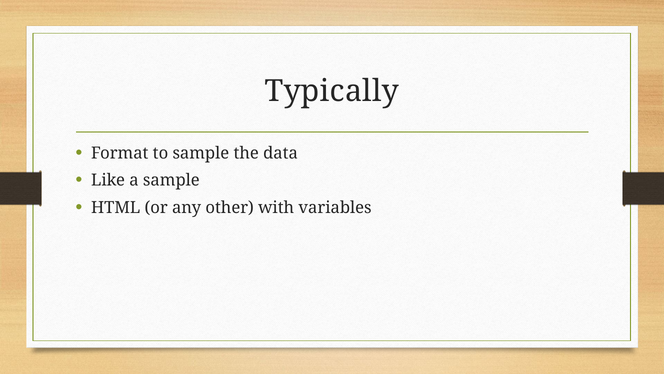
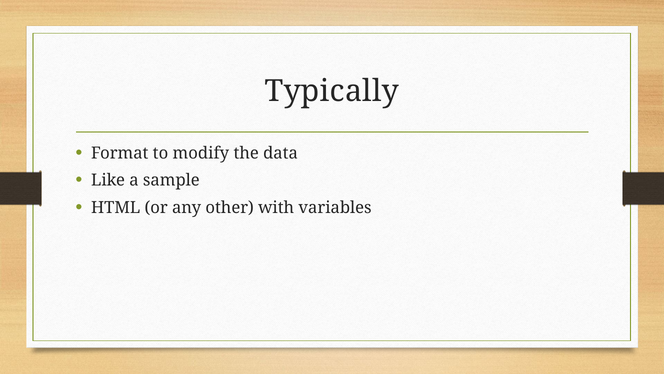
to sample: sample -> modify
